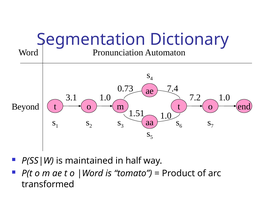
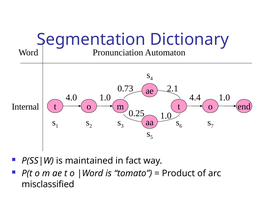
7.4: 7.4 -> 2.1
3.1: 3.1 -> 4.0
7.2: 7.2 -> 4.4
Beyond: Beyond -> Internal
1.51: 1.51 -> 0.25
half: half -> fact
transformed: transformed -> misclassified
